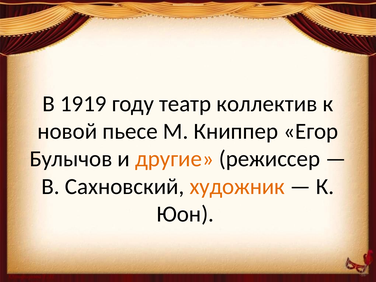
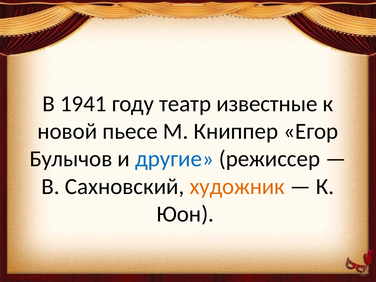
1919: 1919 -> 1941
коллектив: коллектив -> известные
другие colour: orange -> blue
